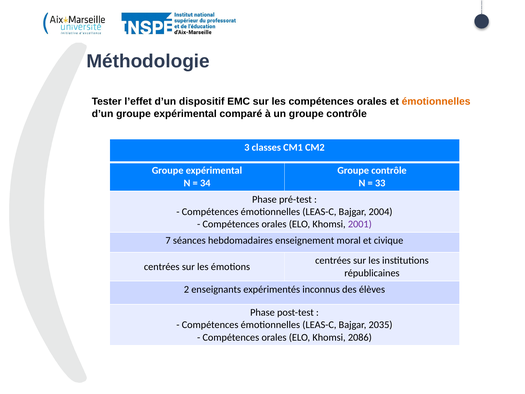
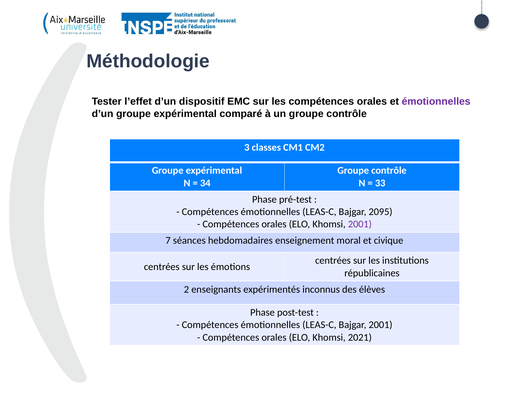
émotionnelles at (436, 101) colour: orange -> purple
2004: 2004 -> 2095
Bajgar 2035: 2035 -> 2001
2086: 2086 -> 2021
